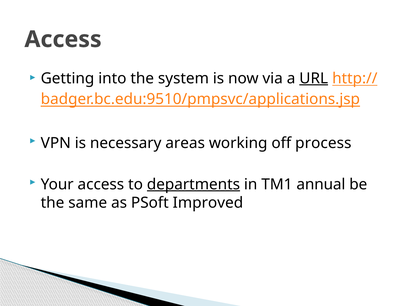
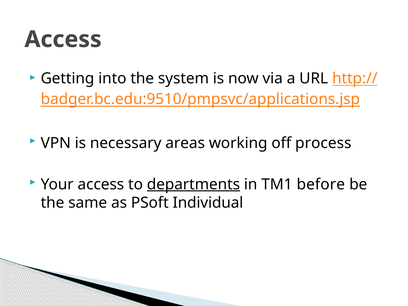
URL underline: present -> none
annual: annual -> before
Improved: Improved -> Individual
